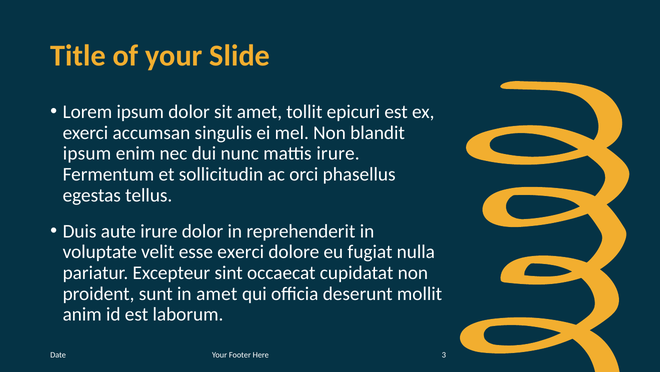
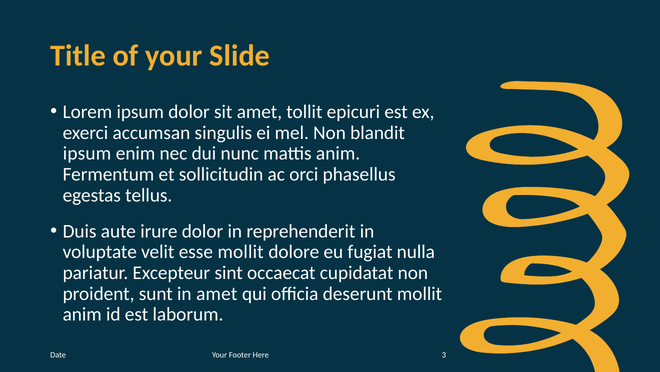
mattis irure: irure -> anim
esse exerci: exerci -> mollit
